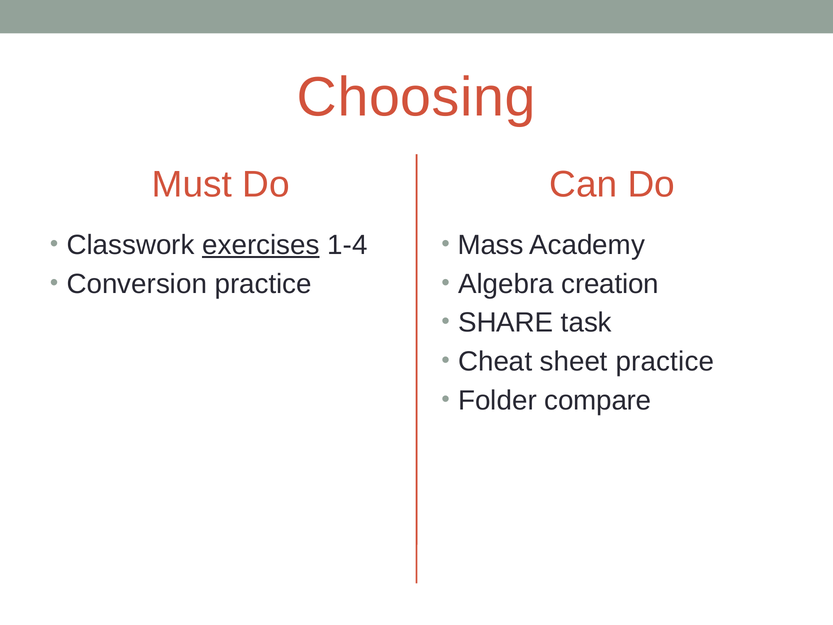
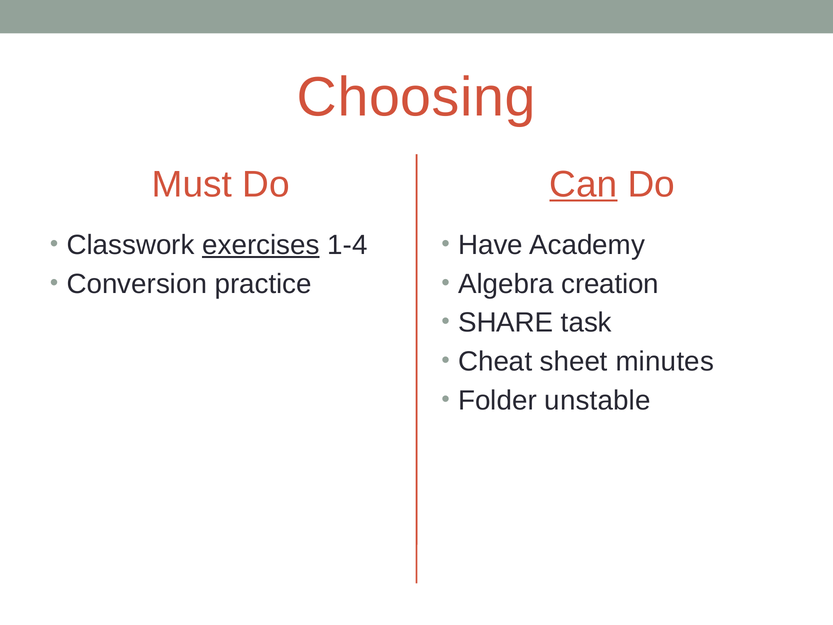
Can underline: none -> present
Mass: Mass -> Have
sheet practice: practice -> minutes
compare: compare -> unstable
